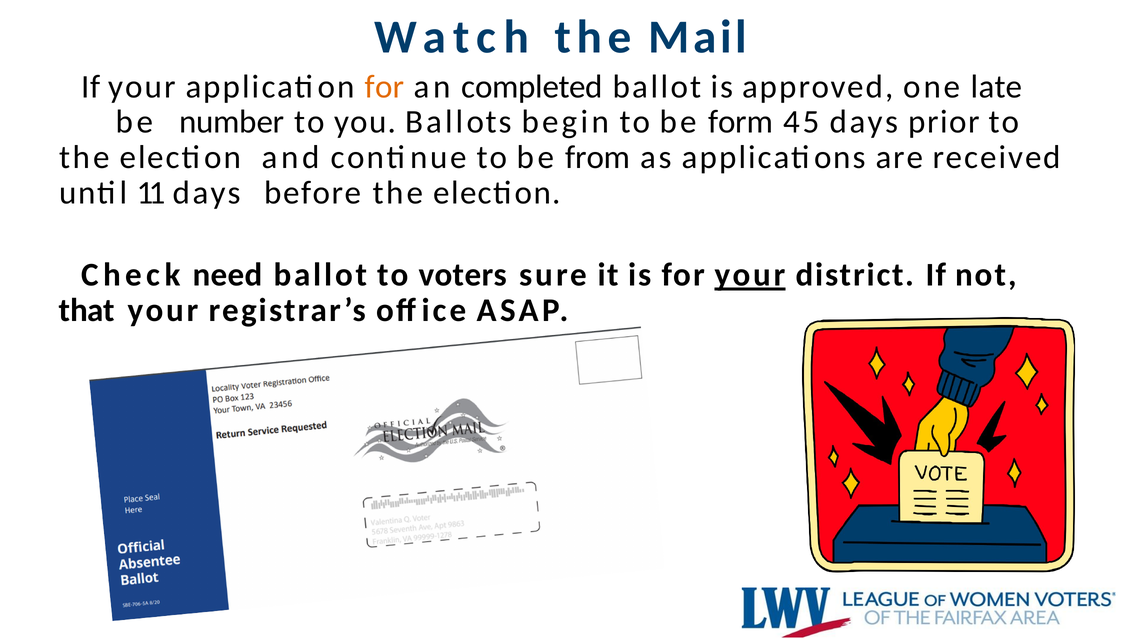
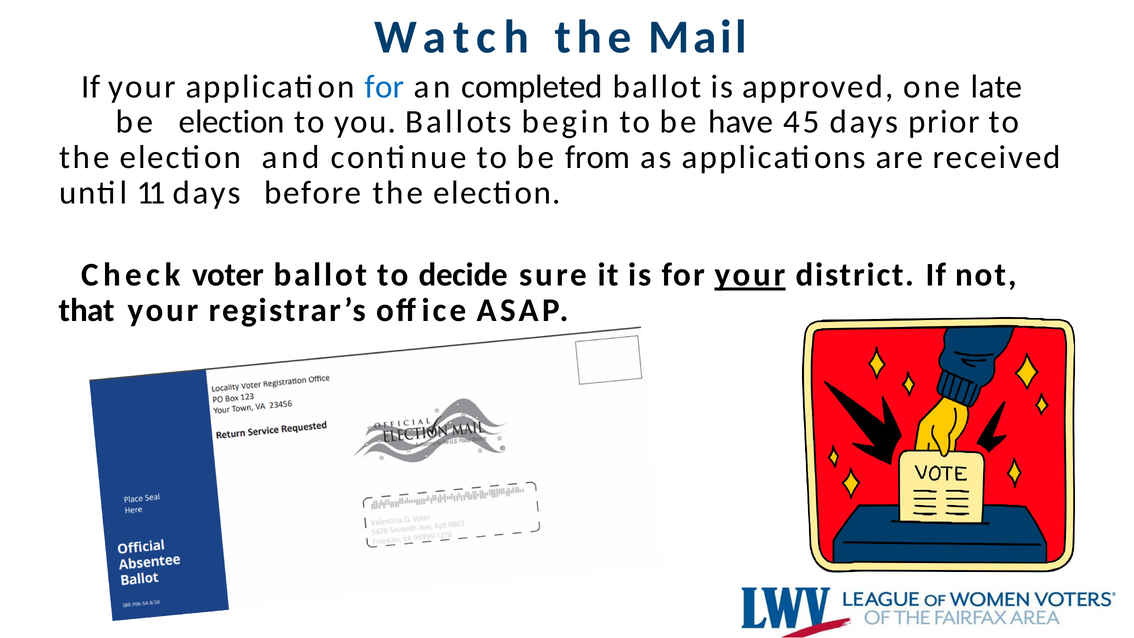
for at (384, 87) colour: orange -> blue
be number: number -> election
form: form -> have
need: need -> voter
voters: voters -> decide
